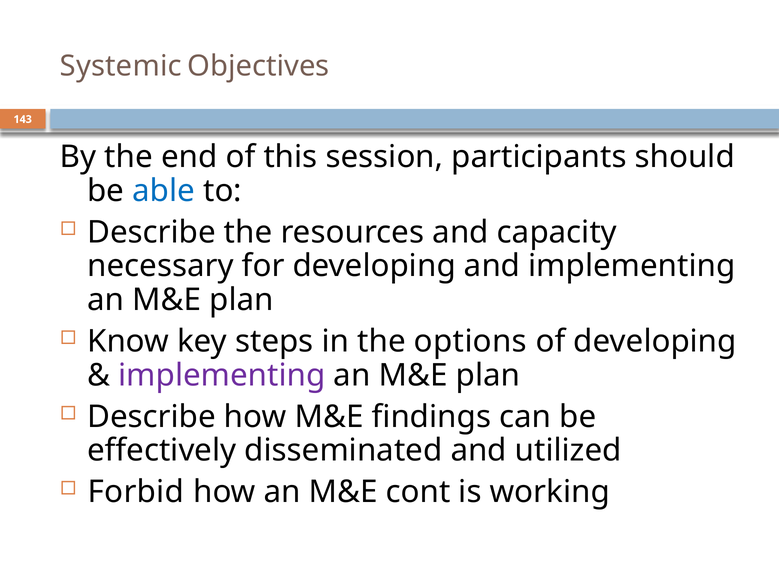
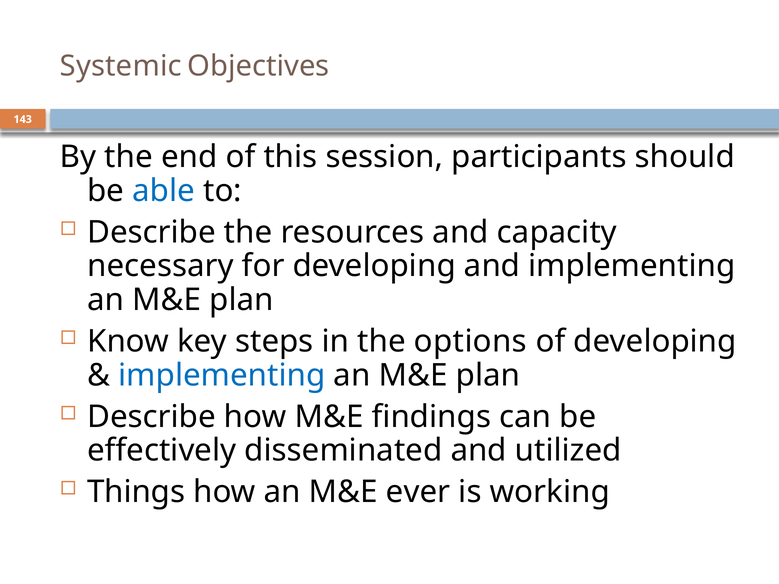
implementing at (222, 375) colour: purple -> blue
Forbid: Forbid -> Things
cont: cont -> ever
